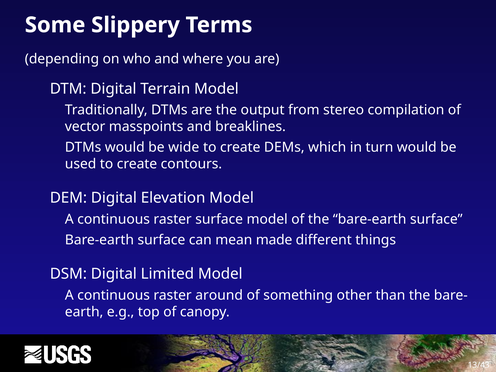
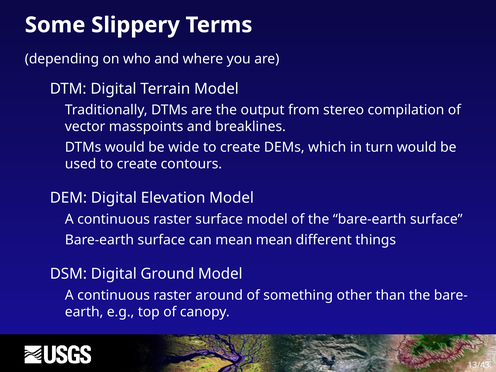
mean made: made -> mean
Limited: Limited -> Ground
